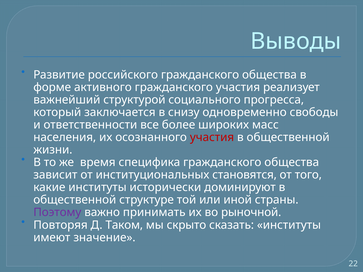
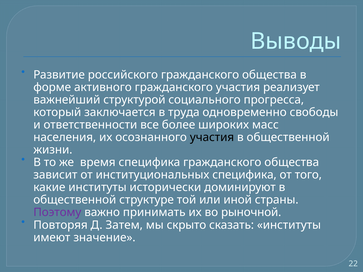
снизу: снизу -> труда
участия at (212, 138) colour: red -> black
институциональных становятся: становятся -> специфика
Таком: Таком -> Затем
